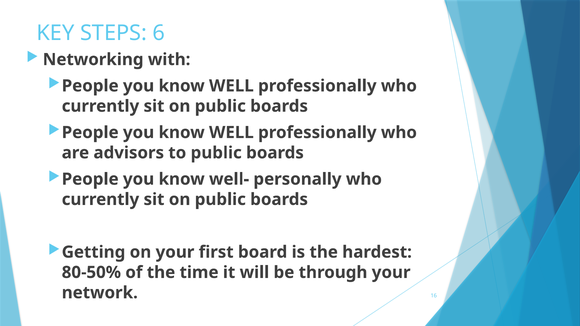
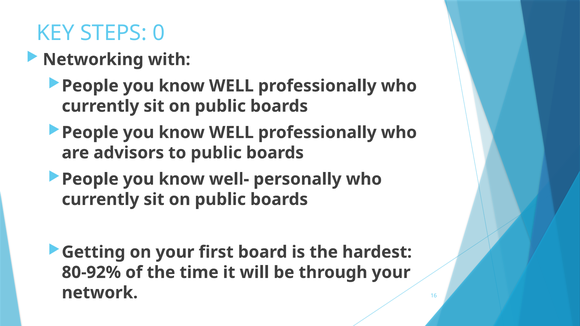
6: 6 -> 0
80-50%: 80-50% -> 80-92%
